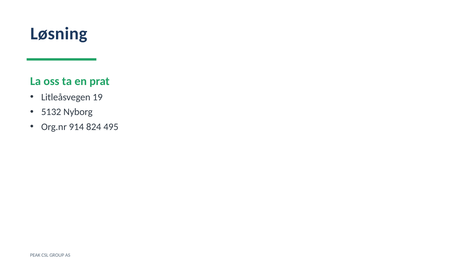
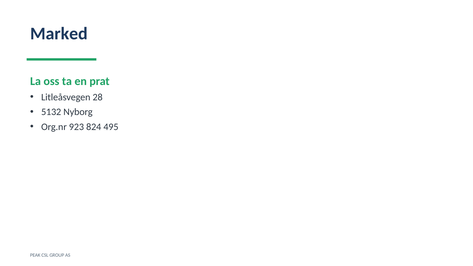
Løsning: Løsning -> Marked
19: 19 -> 28
914: 914 -> 923
